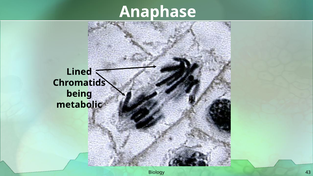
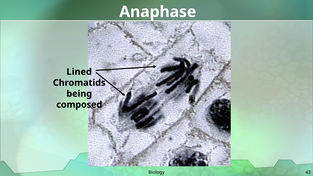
metabolic: metabolic -> composed
